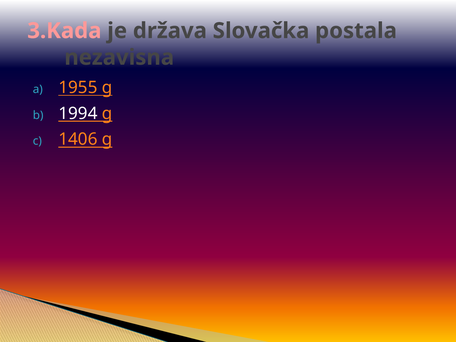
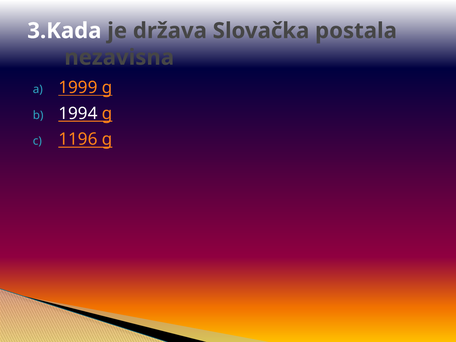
3.Kada colour: pink -> white
1955: 1955 -> 1999
1406: 1406 -> 1196
